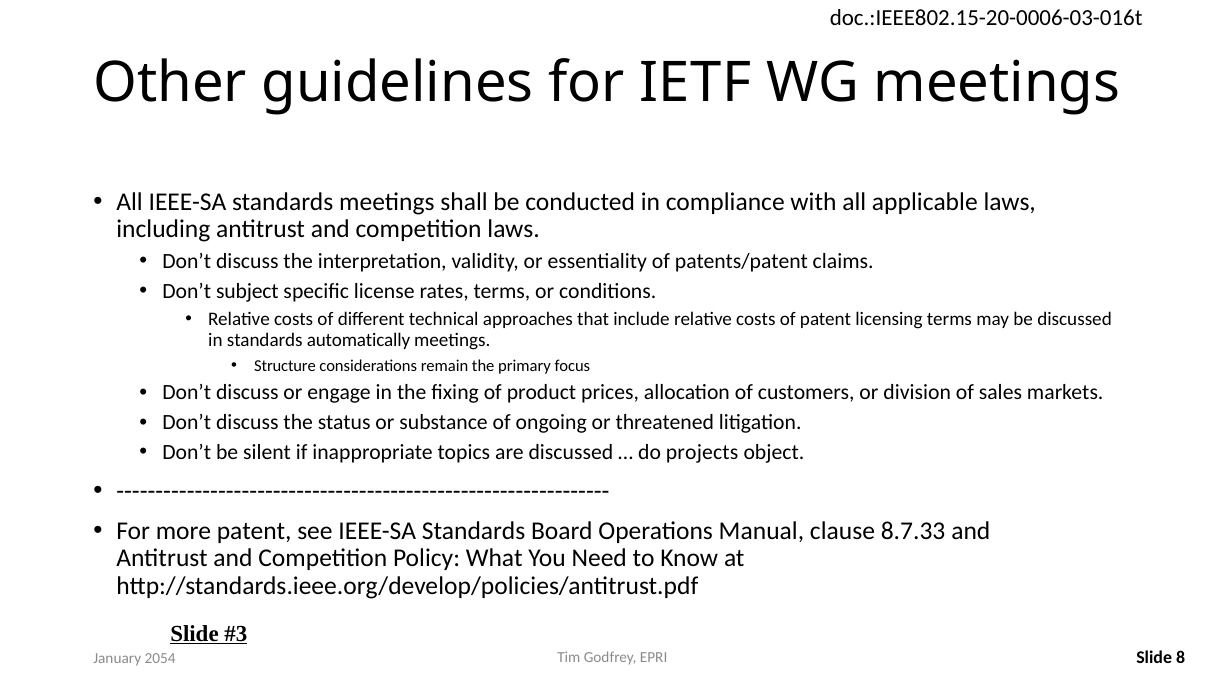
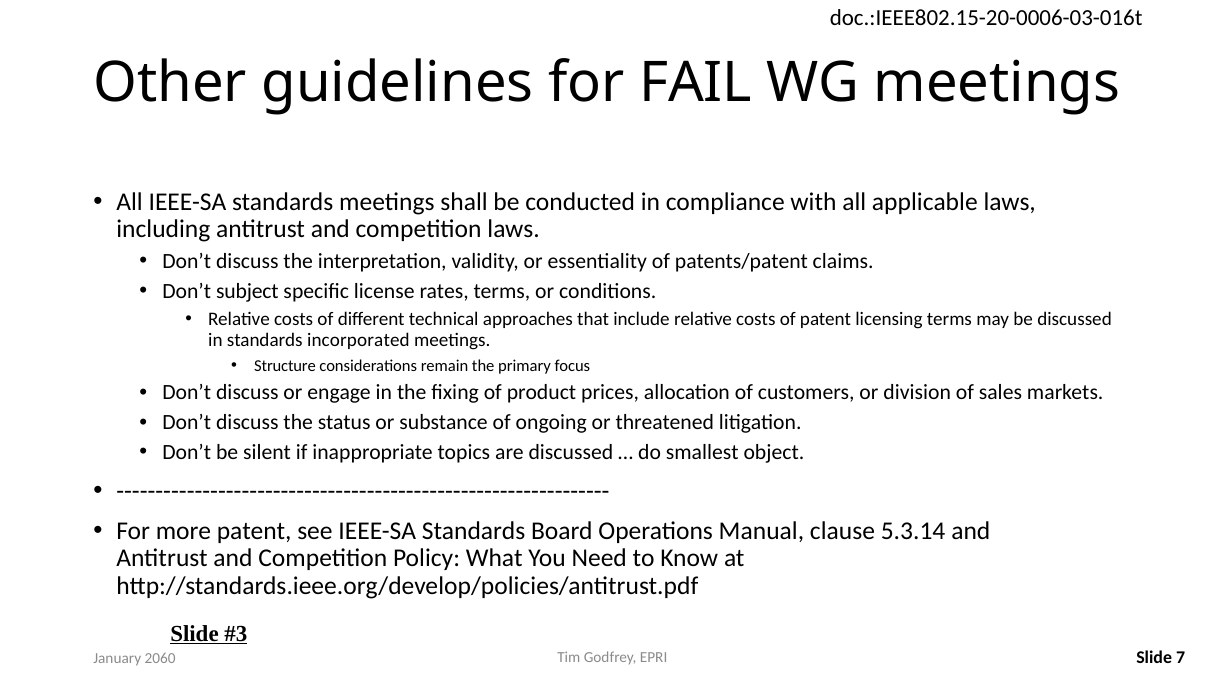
IETF: IETF -> FAIL
automatically: automatically -> incorporated
projects: projects -> smallest
8.7.33: 8.7.33 -> 5.3.14
2054: 2054 -> 2060
8: 8 -> 7
